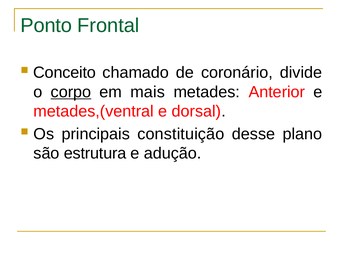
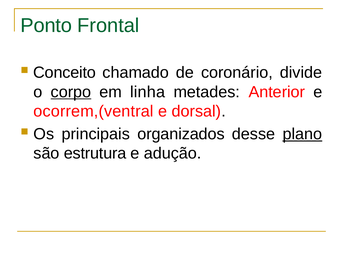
mais: mais -> linha
metades,(ventral: metades,(ventral -> ocorrem,(ventral
constituição: constituição -> organizados
plano underline: none -> present
